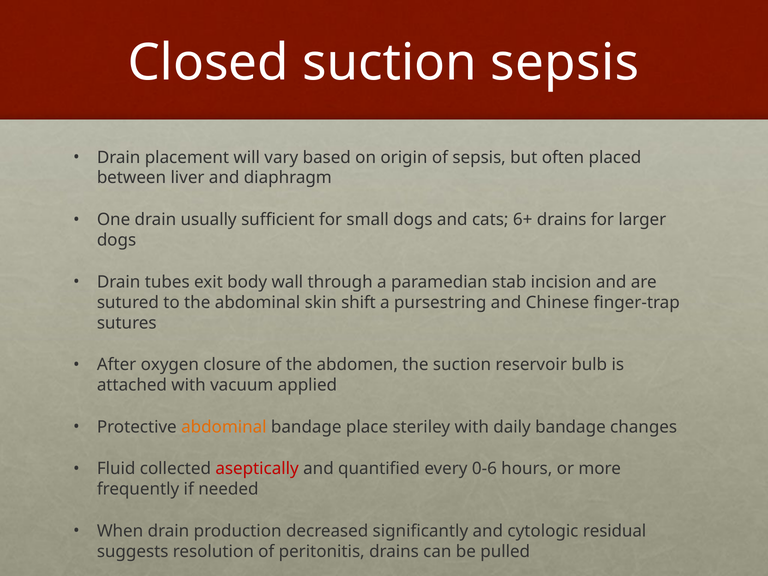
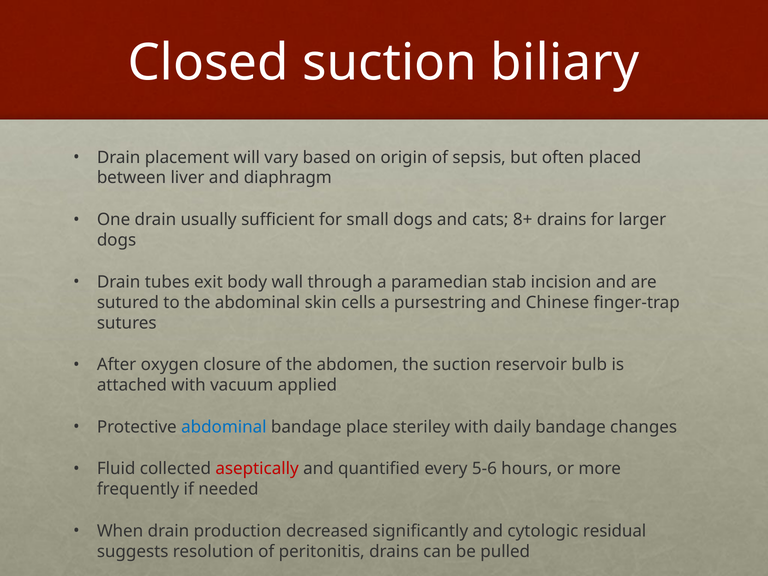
suction sepsis: sepsis -> biliary
6+: 6+ -> 8+
shift: shift -> cells
abdominal at (224, 427) colour: orange -> blue
0-6: 0-6 -> 5-6
